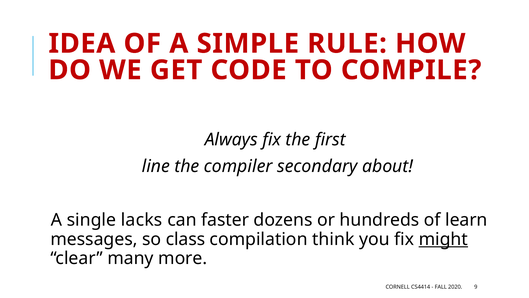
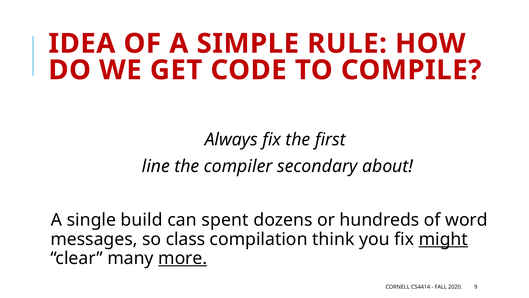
lacks: lacks -> build
faster: faster -> spent
learn: learn -> word
more underline: none -> present
